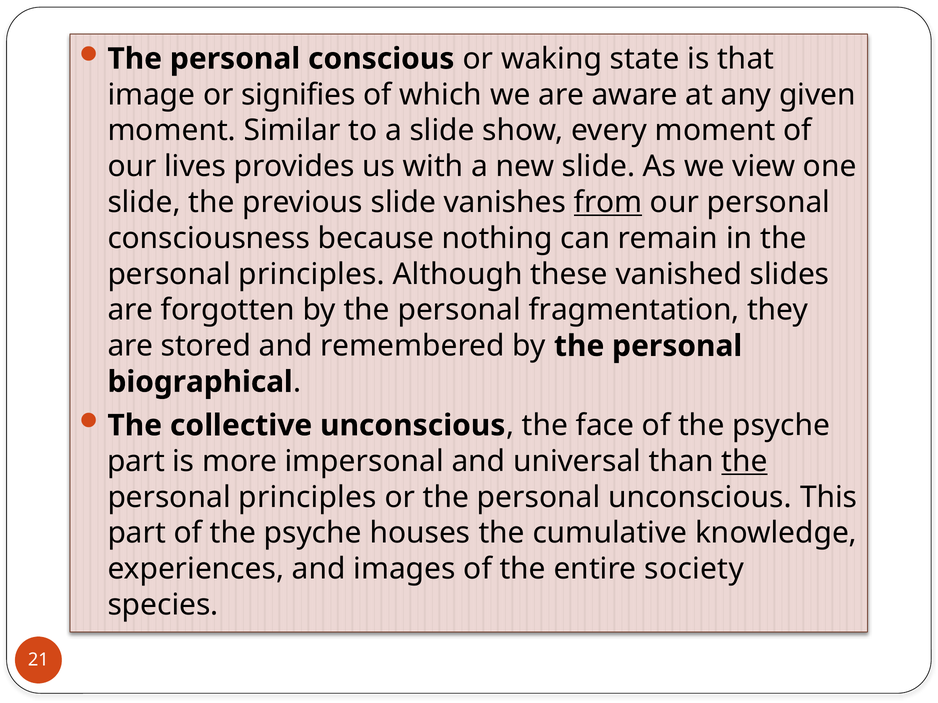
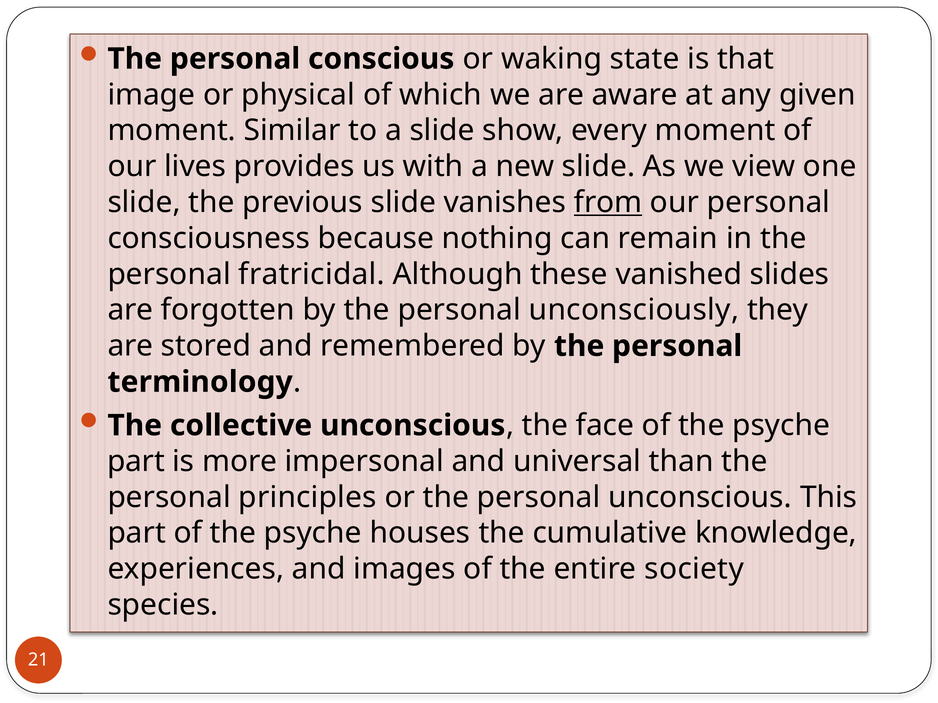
signifies: signifies -> physical
principles at (312, 274): principles -> fratricidal
fragmentation: fragmentation -> unconsciously
biographical: biographical -> terminology
the at (744, 462) underline: present -> none
